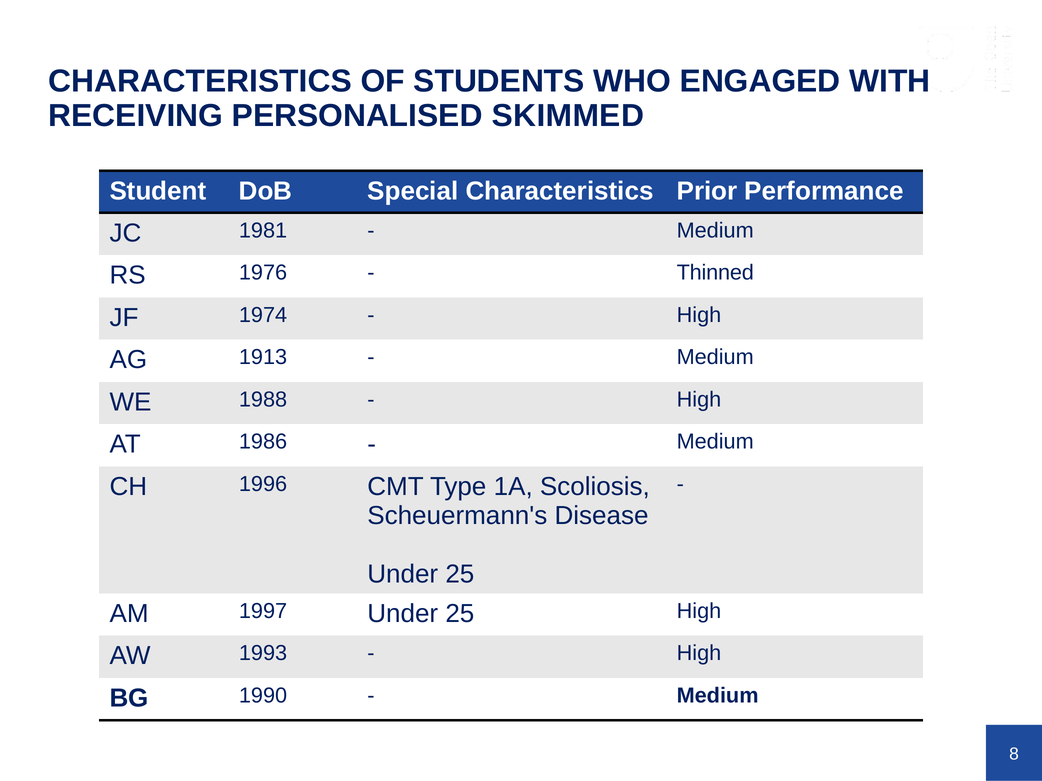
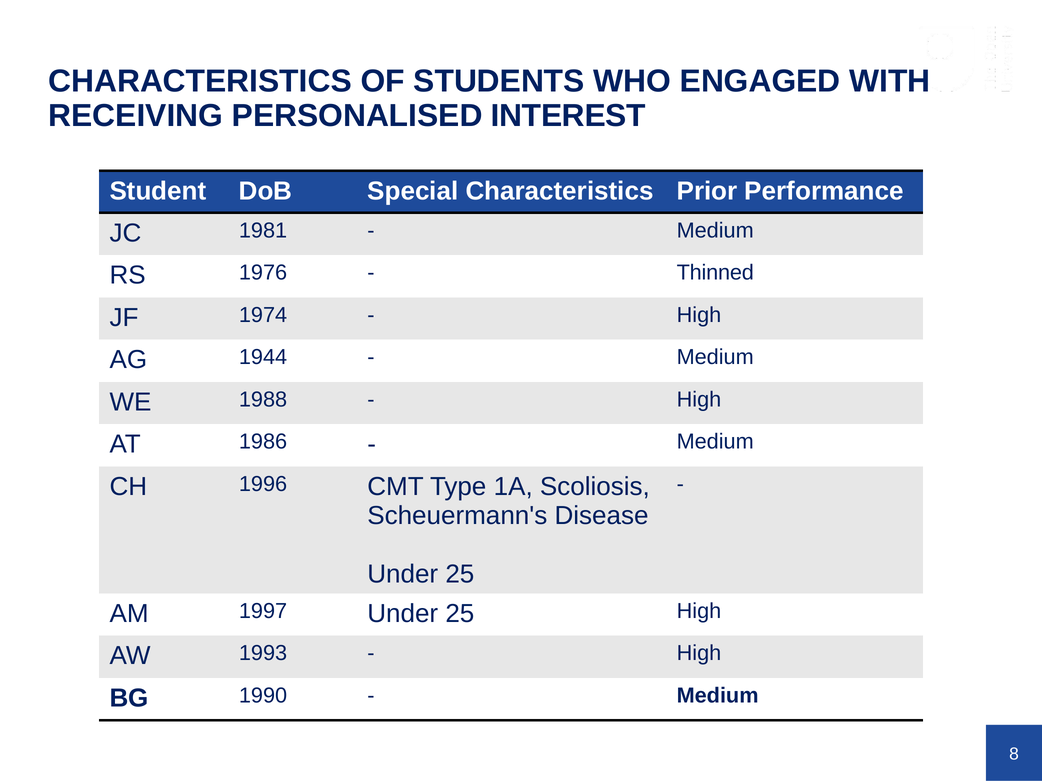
SKIMMED: SKIMMED -> INTEREST
1913: 1913 -> 1944
